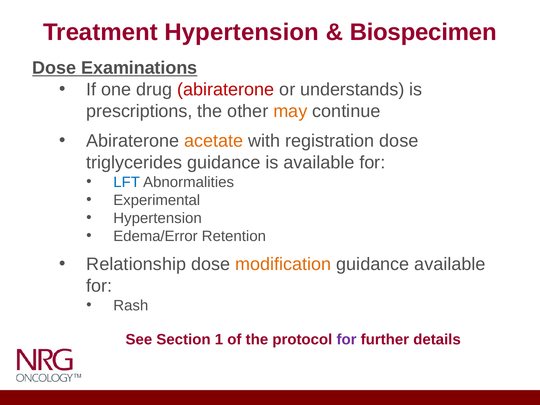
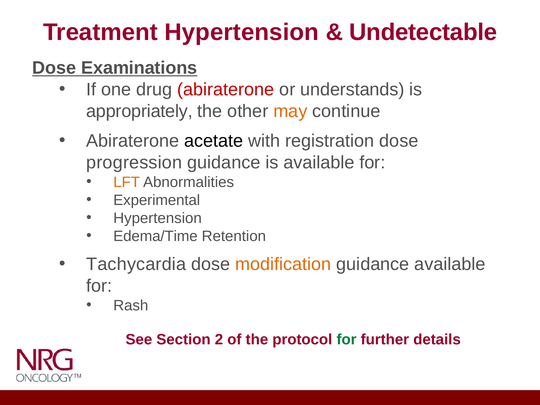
Biospecimen: Biospecimen -> Undetectable
prescriptions: prescriptions -> appropriately
acetate colour: orange -> black
triglycerides: triglycerides -> progression
LFT colour: blue -> orange
Edema/Error: Edema/Error -> Edema/Time
Relationship: Relationship -> Tachycardia
1: 1 -> 2
for at (347, 340) colour: purple -> green
